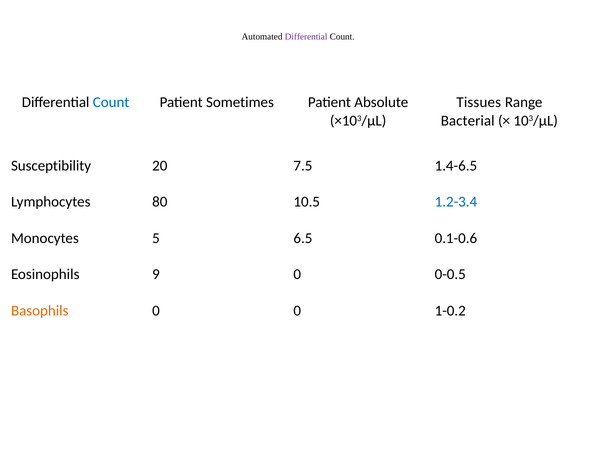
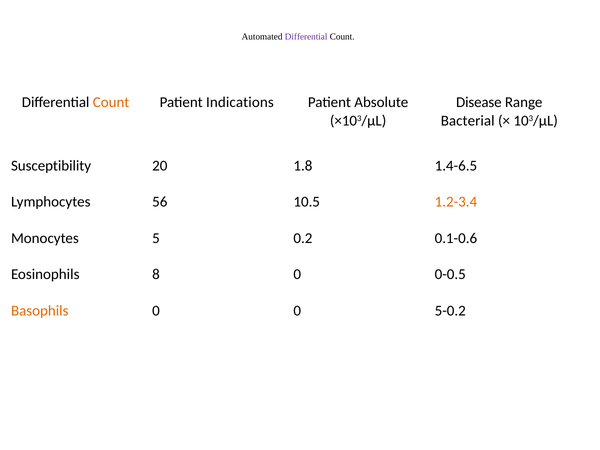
Count at (111, 102) colour: blue -> orange
Sometimes: Sometimes -> Indications
Tissues: Tissues -> Disease
7.5: 7.5 -> 1.8
80: 80 -> 56
1.2-3.4 colour: blue -> orange
6.5: 6.5 -> 0.2
9: 9 -> 8
1-0.2: 1-0.2 -> 5-0.2
